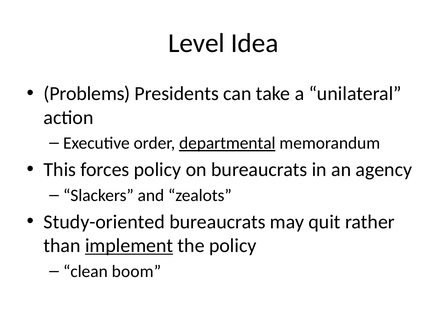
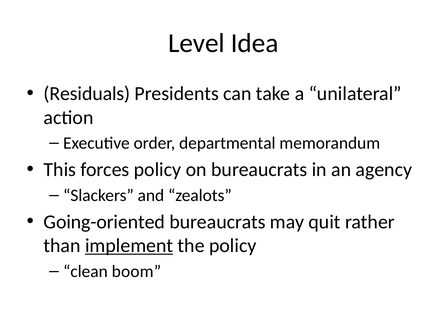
Problems: Problems -> Residuals
departmental underline: present -> none
Study-oriented: Study-oriented -> Going-oriented
